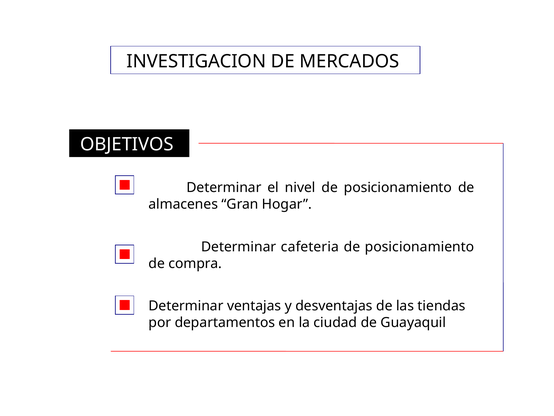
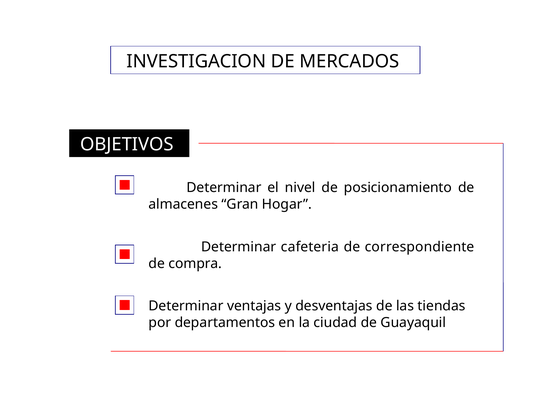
posicionamiento at (420, 247): posicionamiento -> correspondiente
